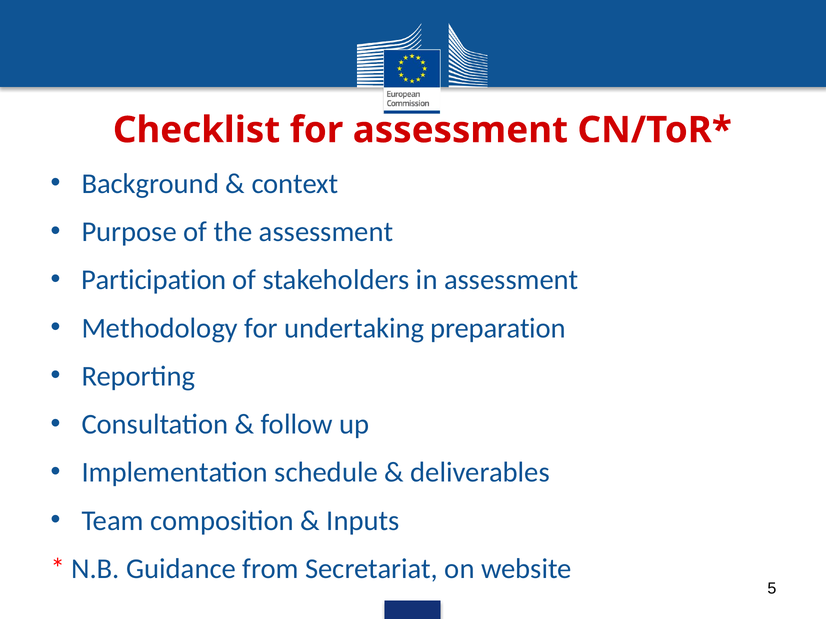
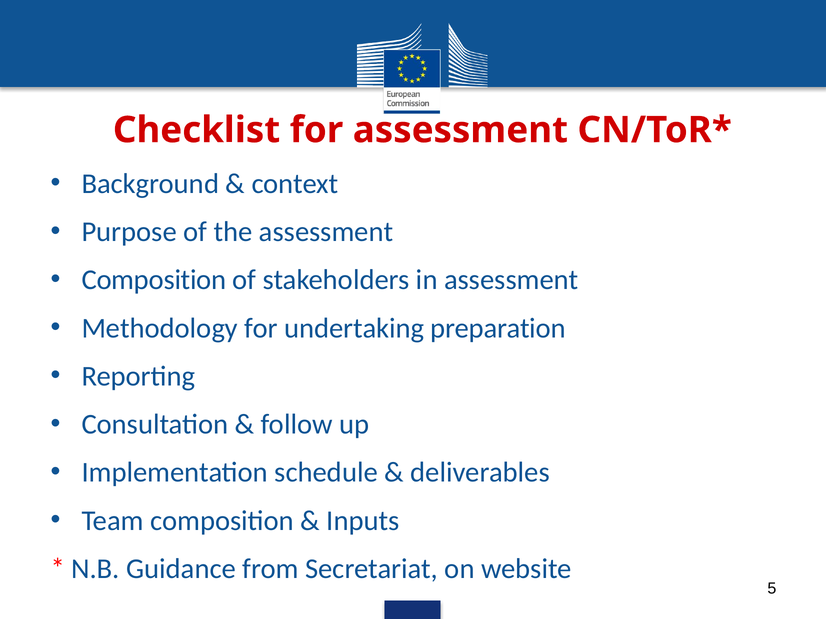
Participation at (154, 280): Participation -> Composition
